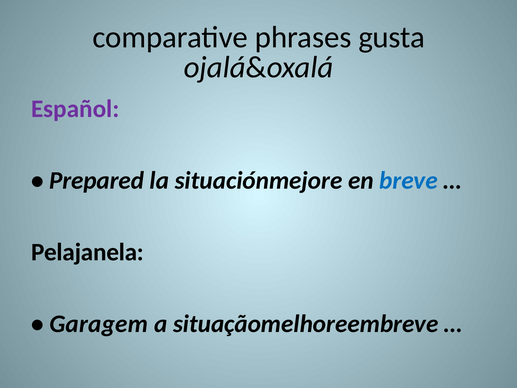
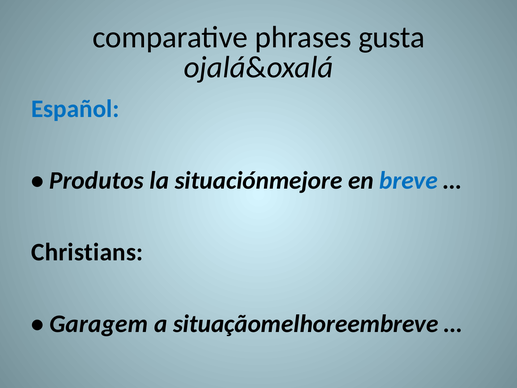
Español colour: purple -> blue
Prepared: Prepared -> Produtos
Pelajanela: Pelajanela -> Christians
